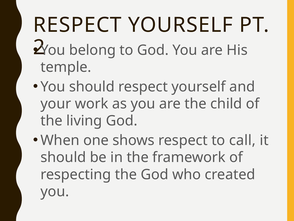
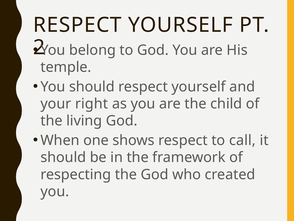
work: work -> right
